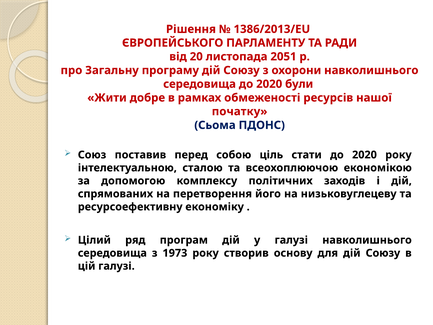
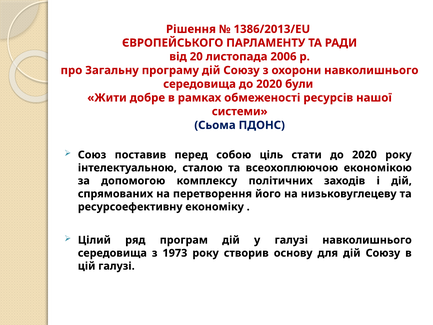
2051: 2051 -> 2006
початку: початку -> системи
